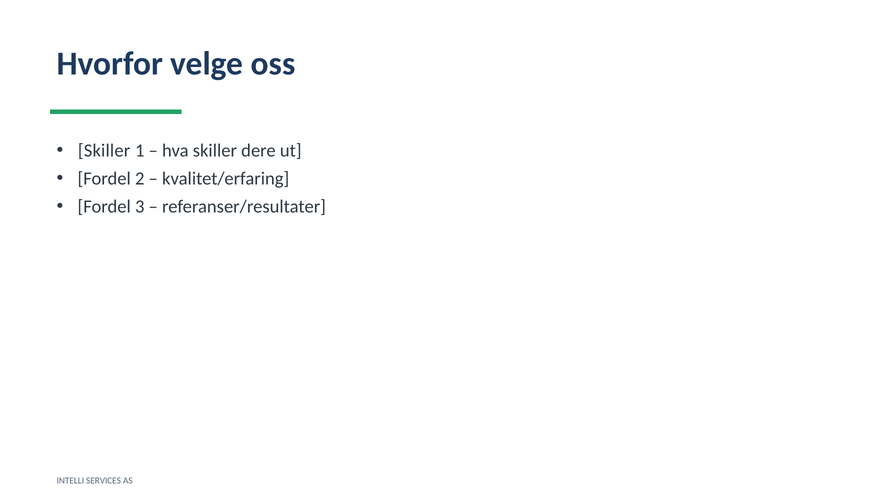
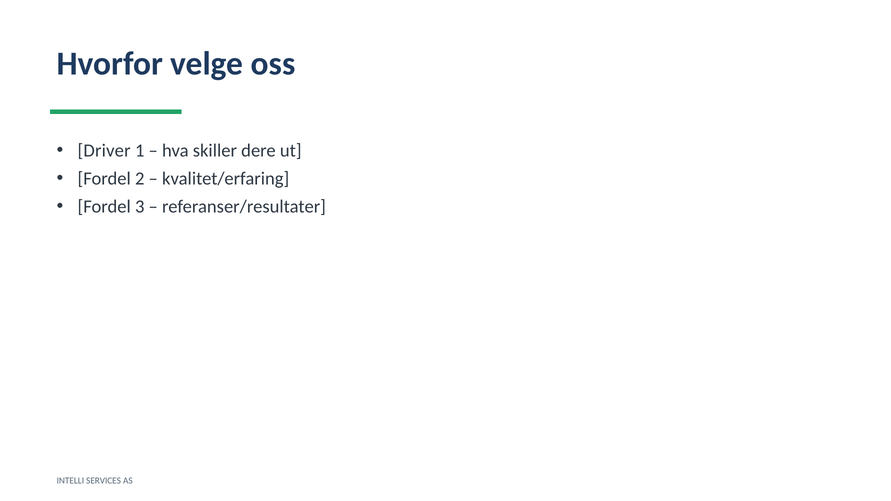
Skiller at (104, 151): Skiller -> Driver
